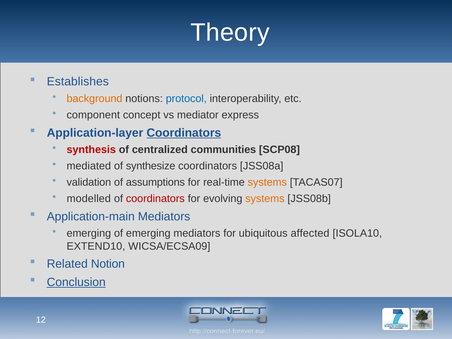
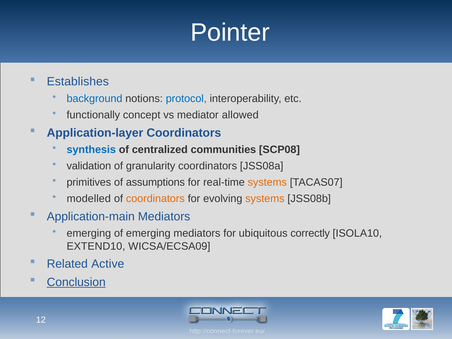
Theory: Theory -> Pointer
background colour: orange -> blue
component: component -> functionally
express: express -> allowed
Coordinators at (184, 133) underline: present -> none
synthesis colour: red -> blue
mediated: mediated -> validation
synthesize: synthesize -> granularity
validation: validation -> primitives
coordinators at (155, 199) colour: red -> orange
affected: affected -> correctly
Notion: Notion -> Active
